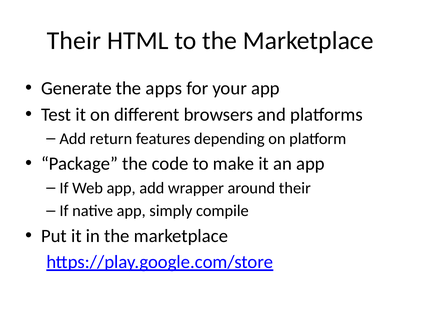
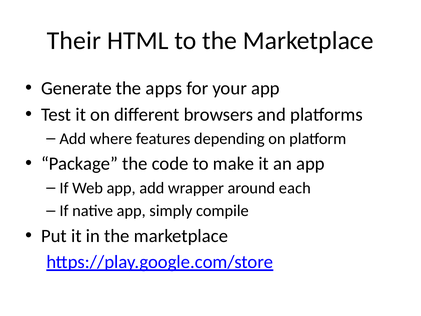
return: return -> where
around their: their -> each
